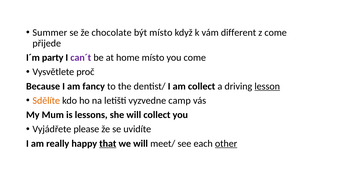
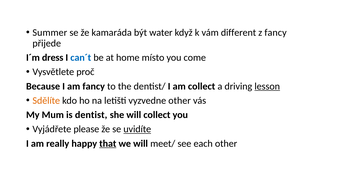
chocolate: chocolate -> kamaráda
být místo: místo -> water
z come: come -> fancy
party: party -> dress
can´t colour: purple -> blue
vyzvedne camp: camp -> other
lessons: lessons -> dentist
uvidíte underline: none -> present
other at (226, 144) underline: present -> none
